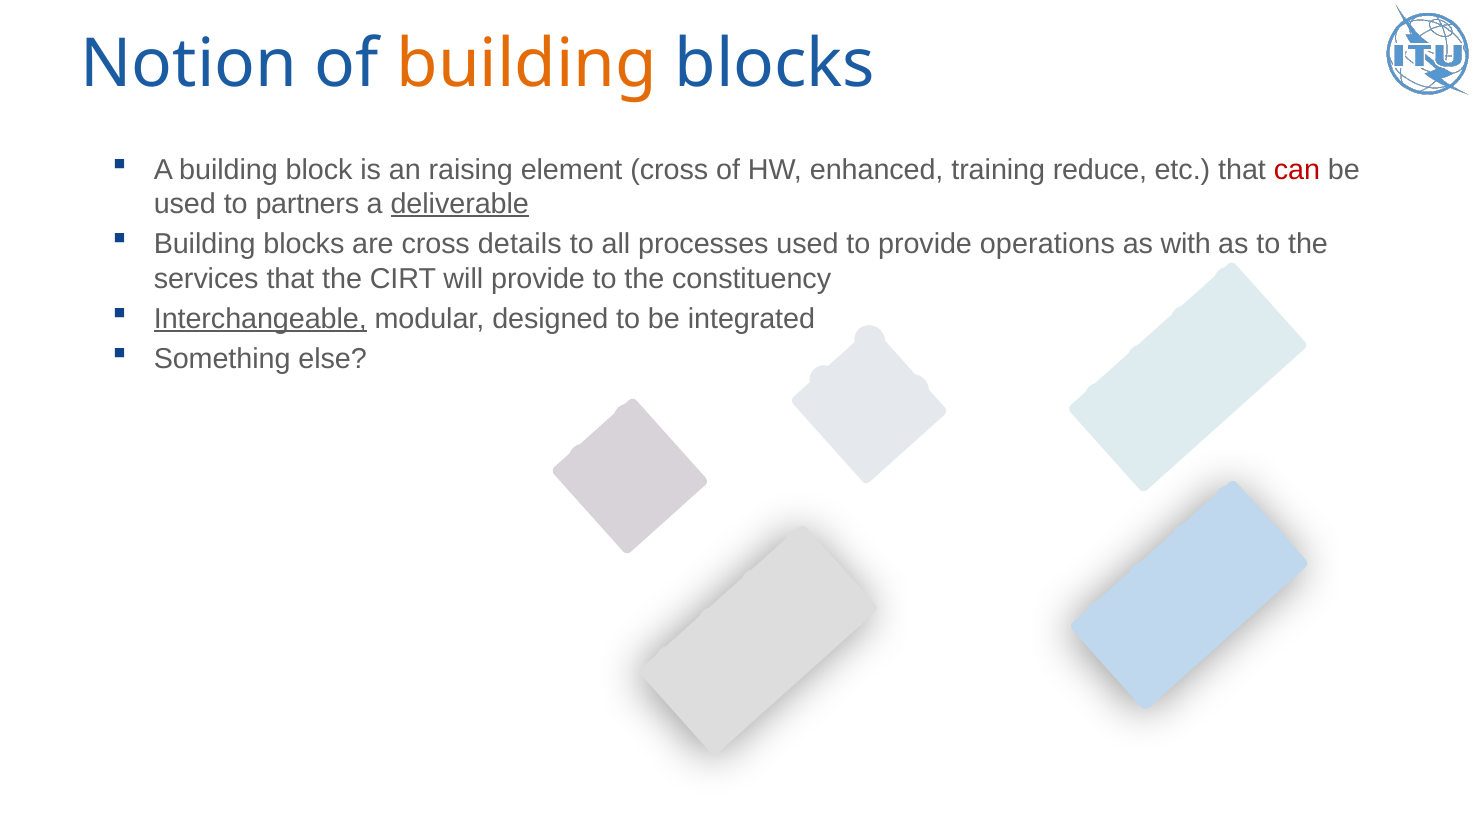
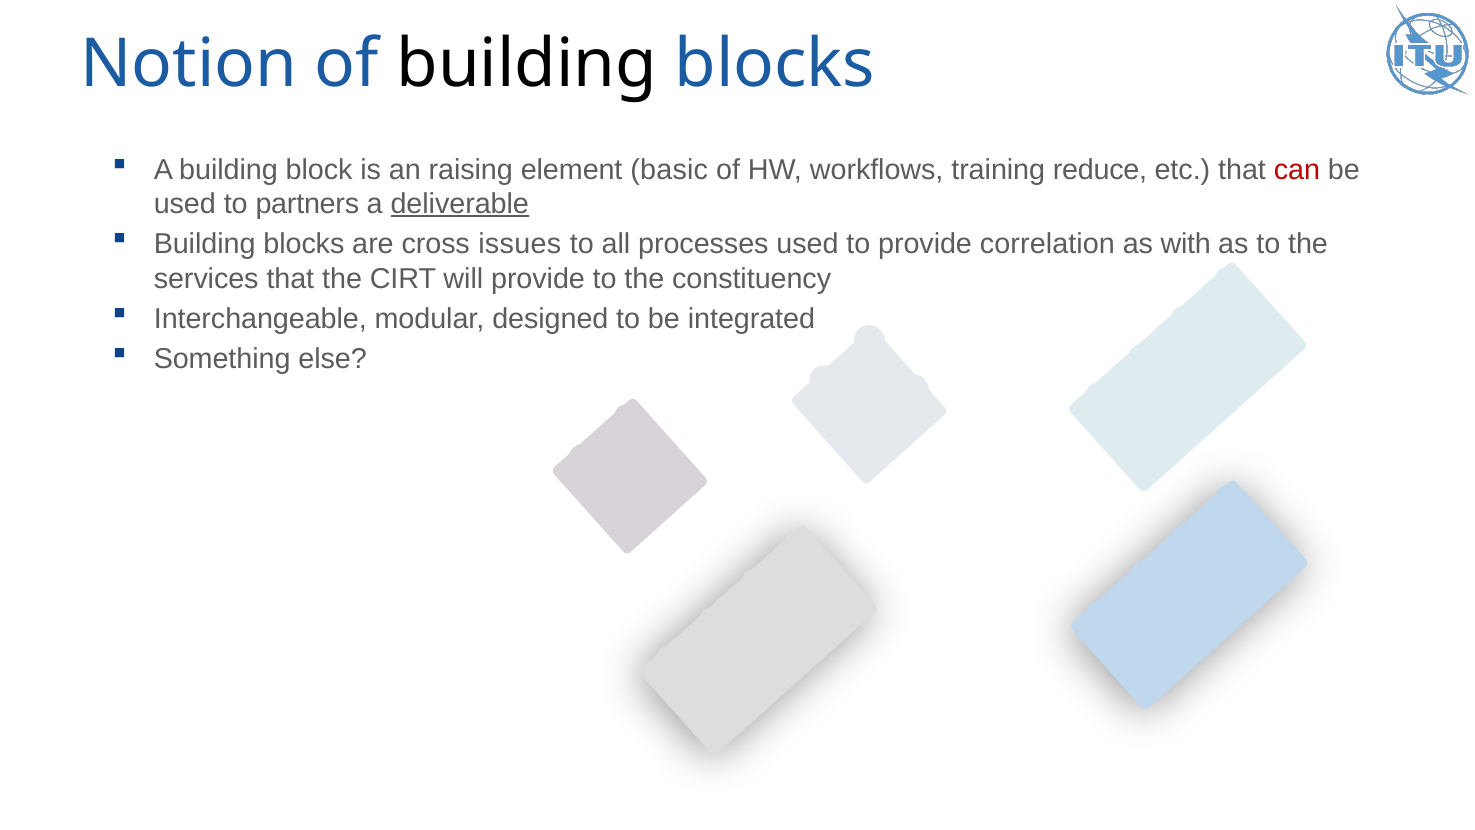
building at (527, 65) colour: orange -> black
element cross: cross -> basic
enhanced: enhanced -> workflows
details: details -> issues
operations: operations -> correlation
Interchangeable underline: present -> none
